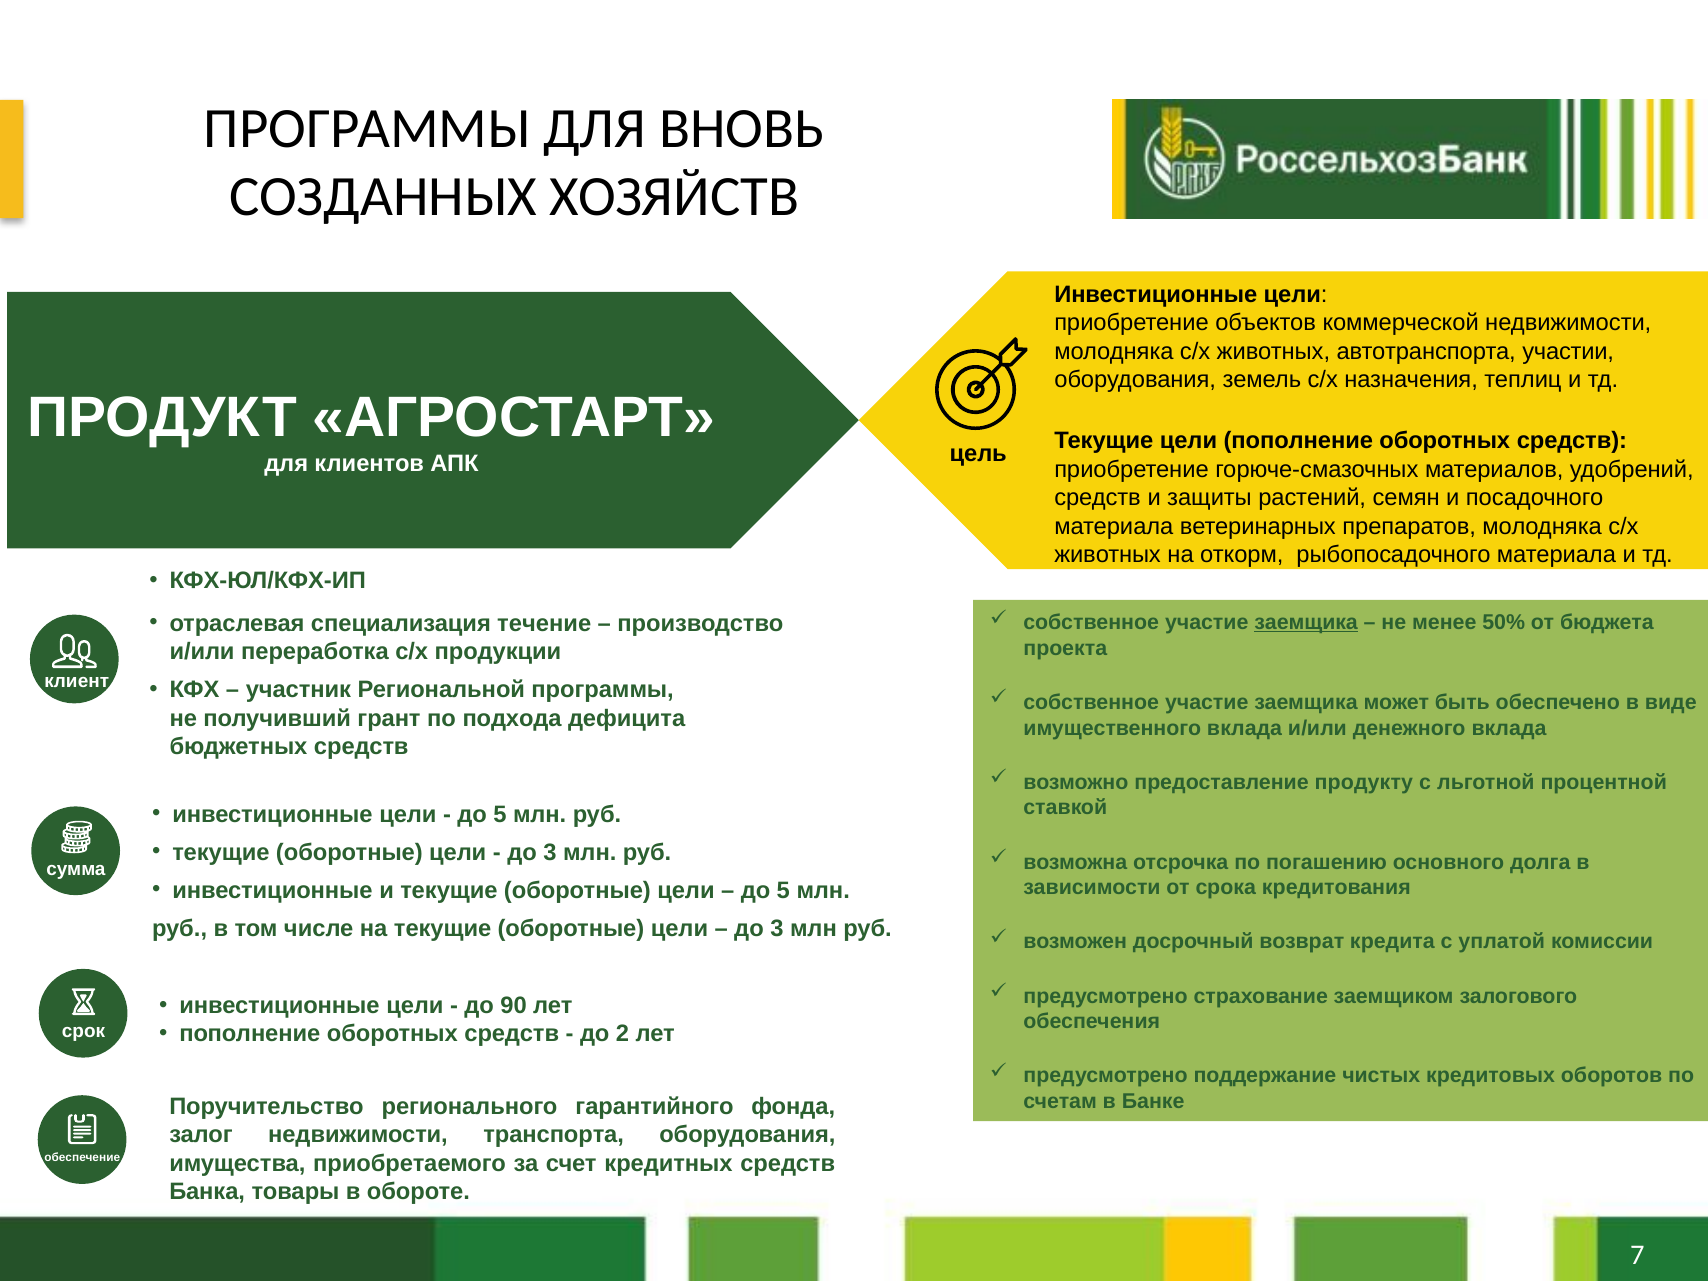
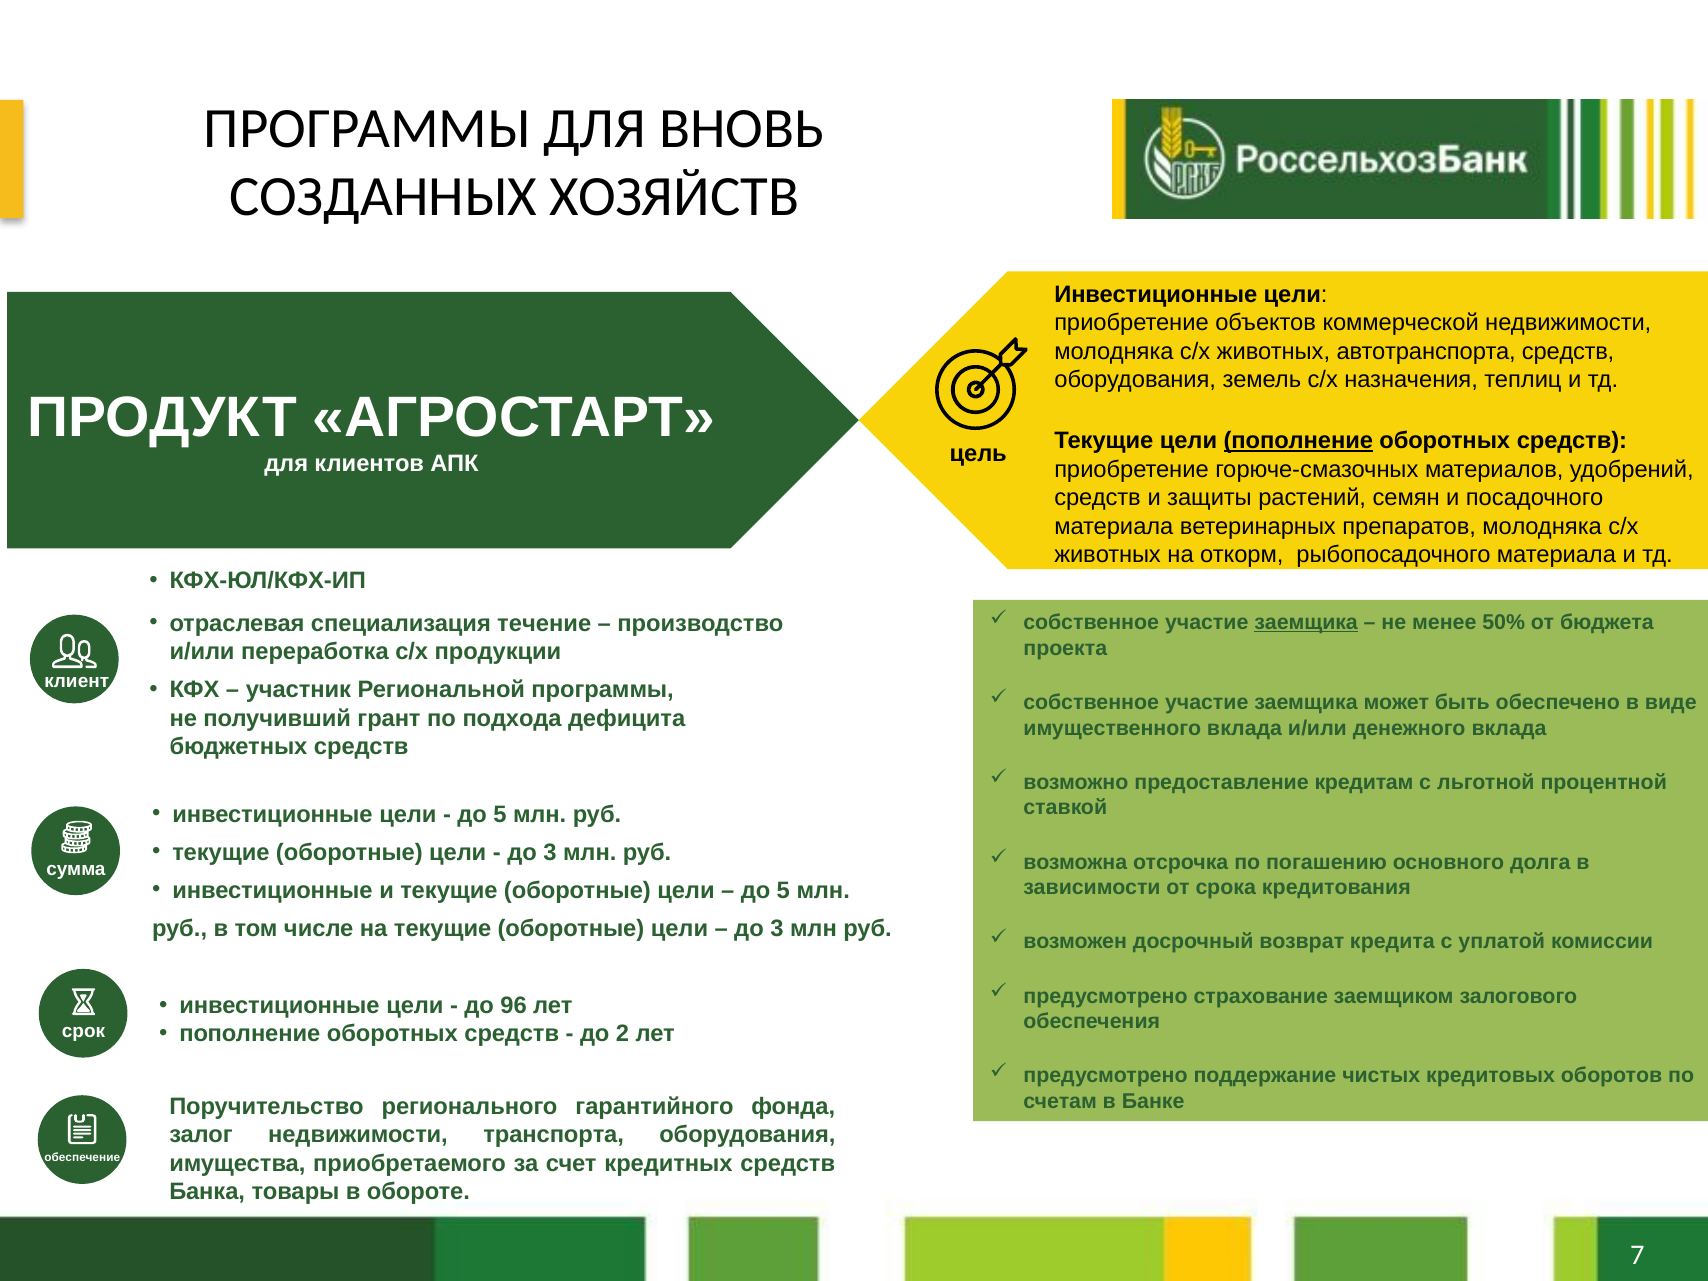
автотранспорта участии: участии -> средств
пополнение at (1298, 441) underline: none -> present
продукту: продукту -> кредитам
90: 90 -> 96
